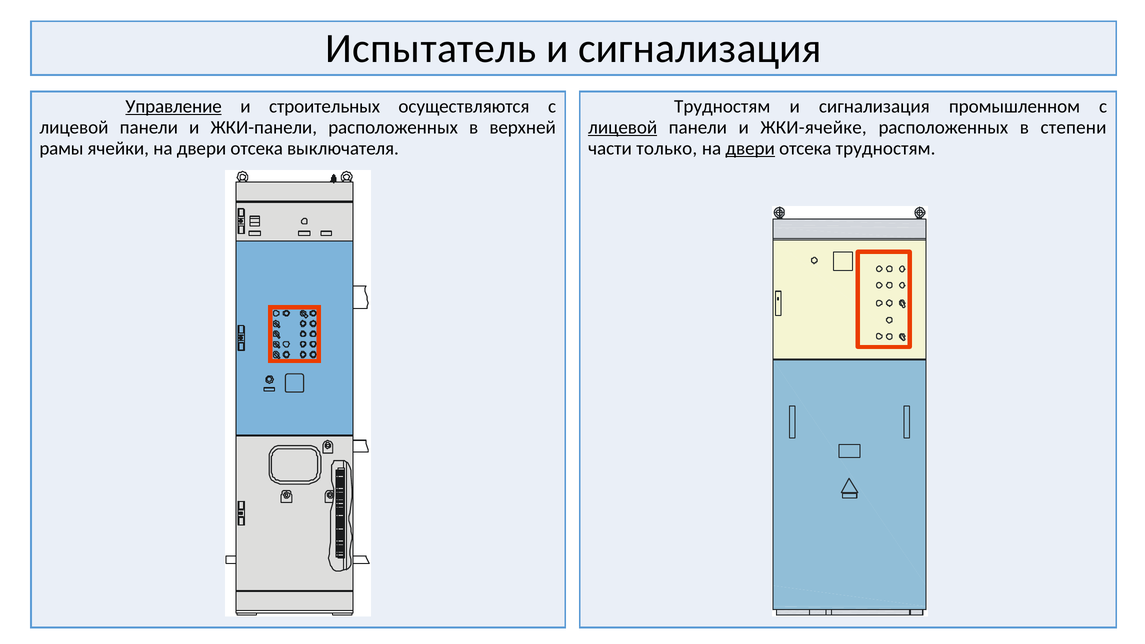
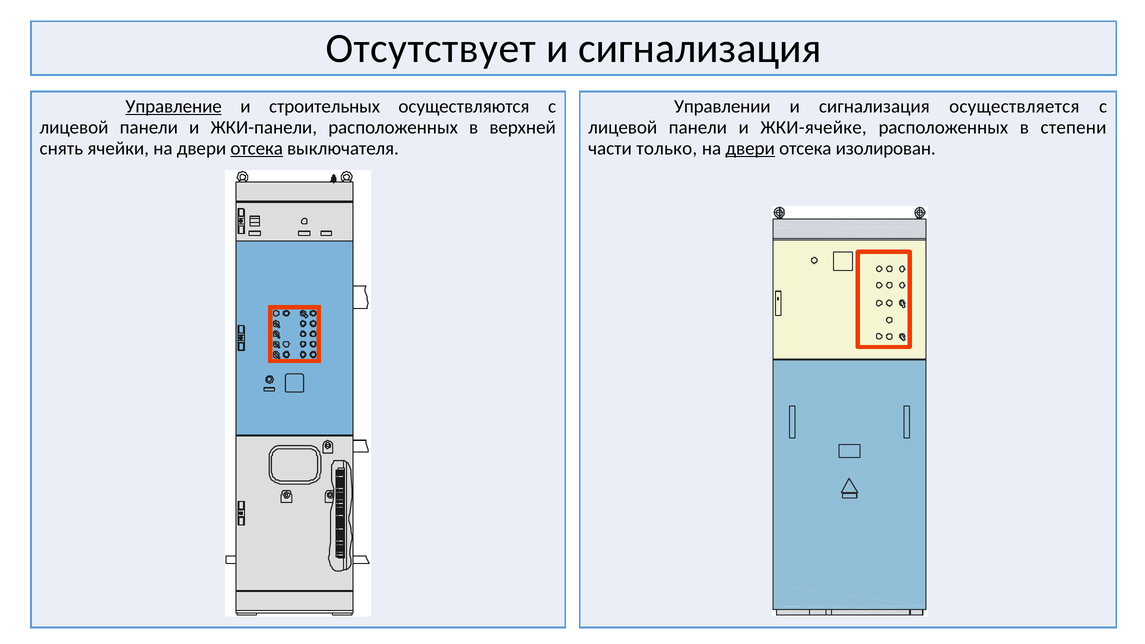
Испытатель: Испытатель -> Отсутствует
Трудностям at (722, 106): Трудностям -> Управлении
промышленном: промышленном -> осуществляется
лицевой at (623, 127) underline: present -> none
рамы: рамы -> снять
отсека at (257, 148) underline: none -> present
отсека трудностям: трудностям -> изолирован
